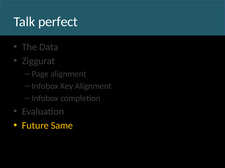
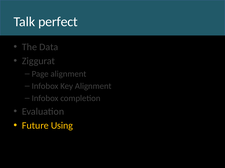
Same: Same -> Using
